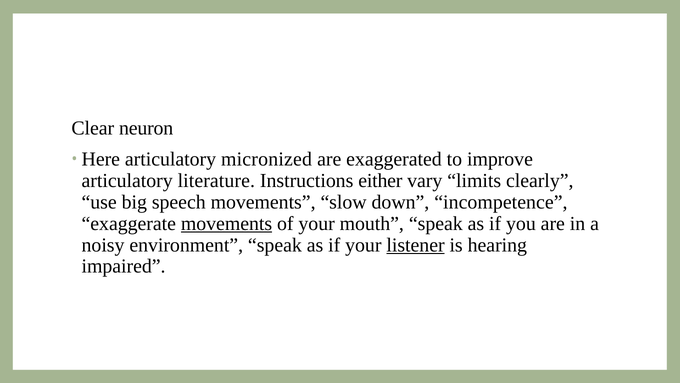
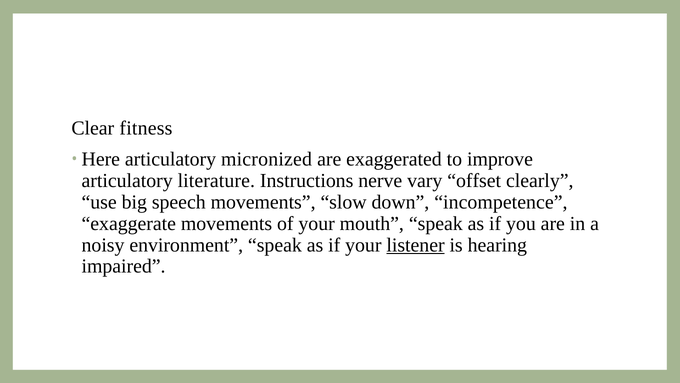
neuron: neuron -> fitness
either: either -> nerve
limits: limits -> offset
movements at (227, 223) underline: present -> none
